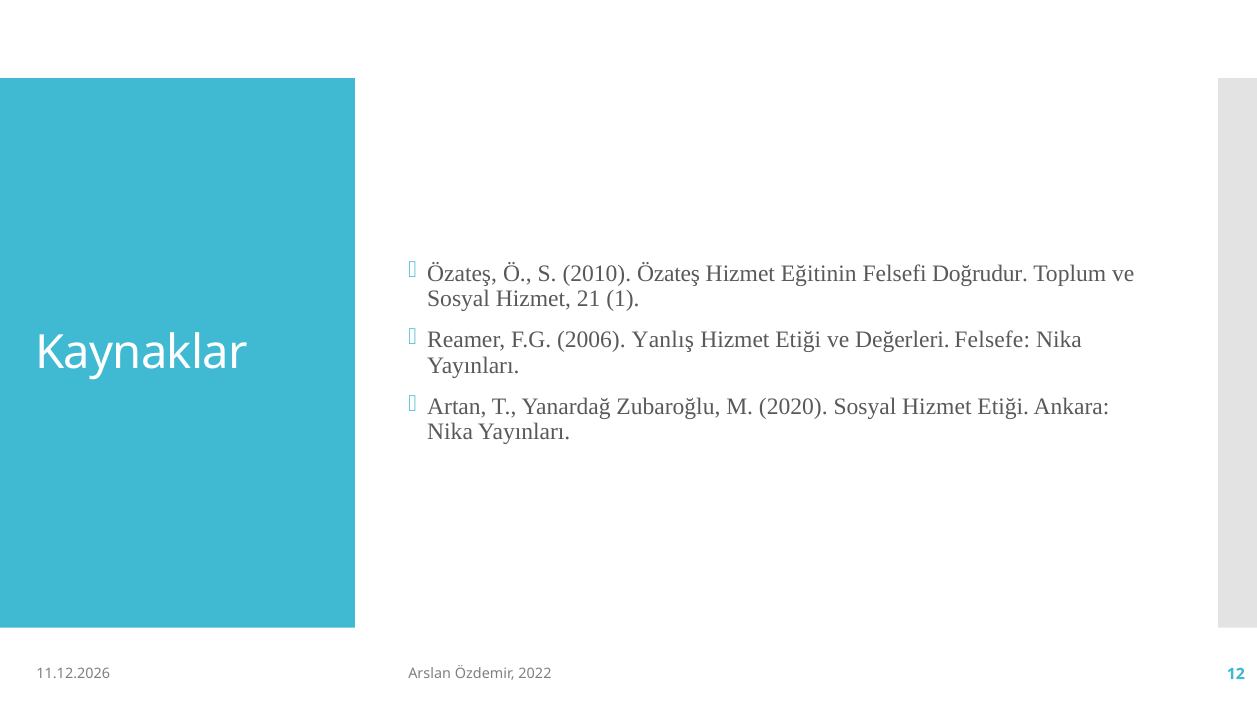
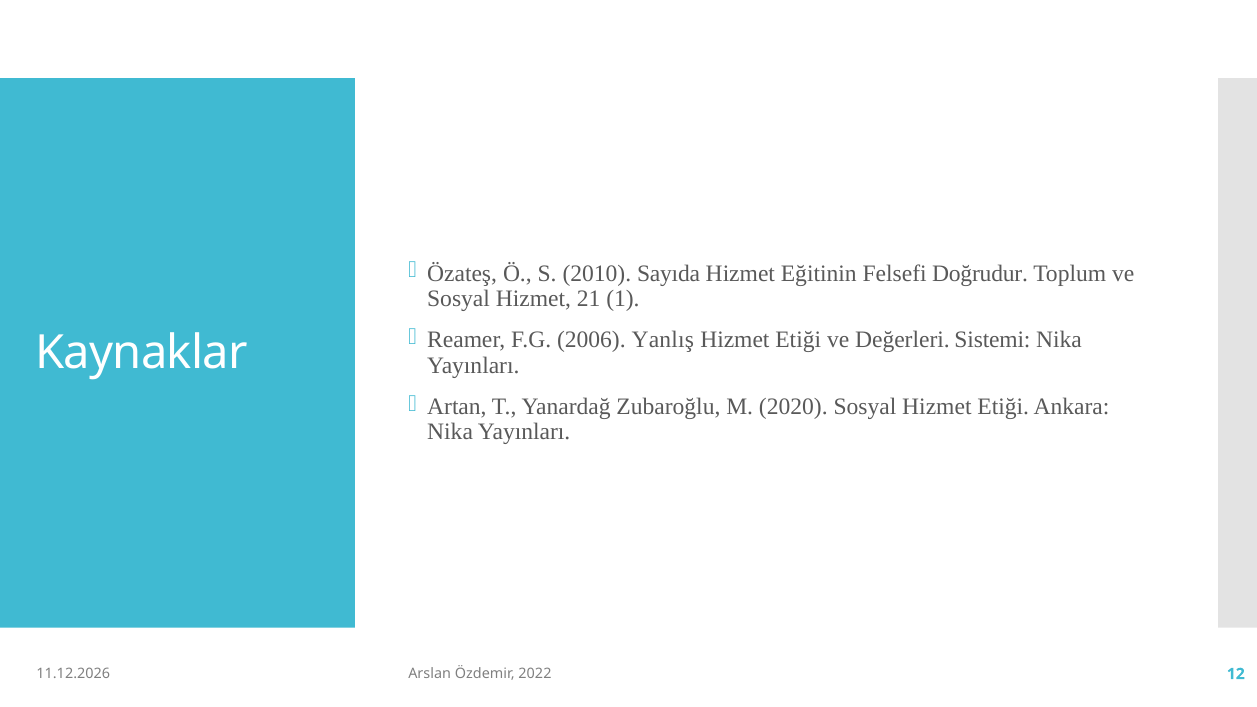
2010 Özateş: Özateş -> Sayıda
Felsefe: Felsefe -> Sistemi
